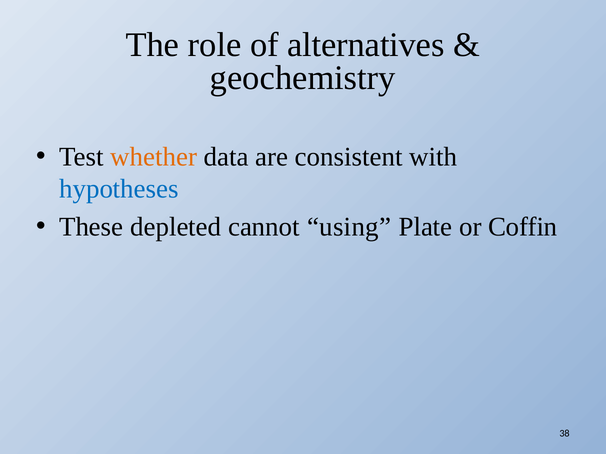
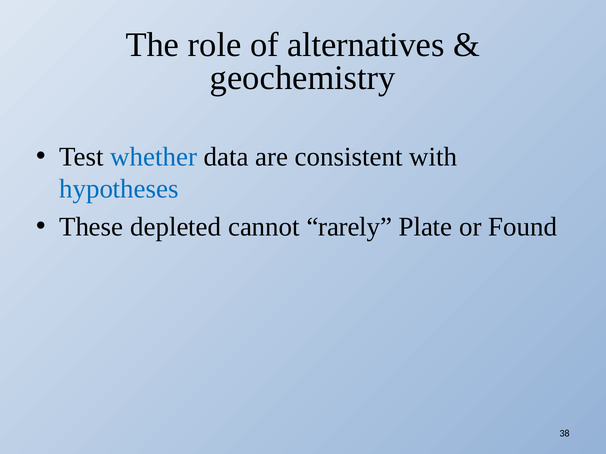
whether colour: orange -> blue
using: using -> rarely
Coffin: Coffin -> Found
